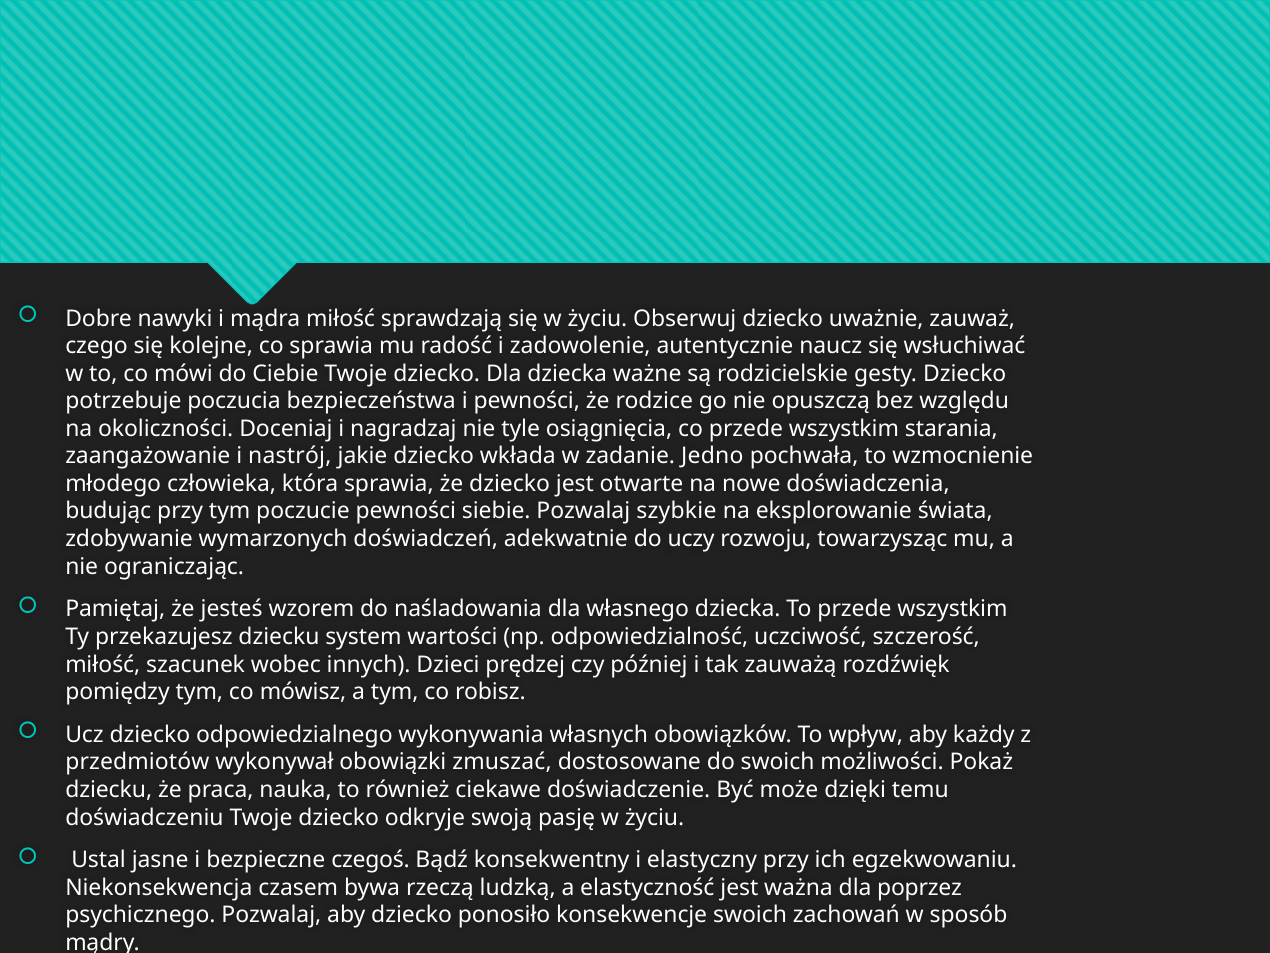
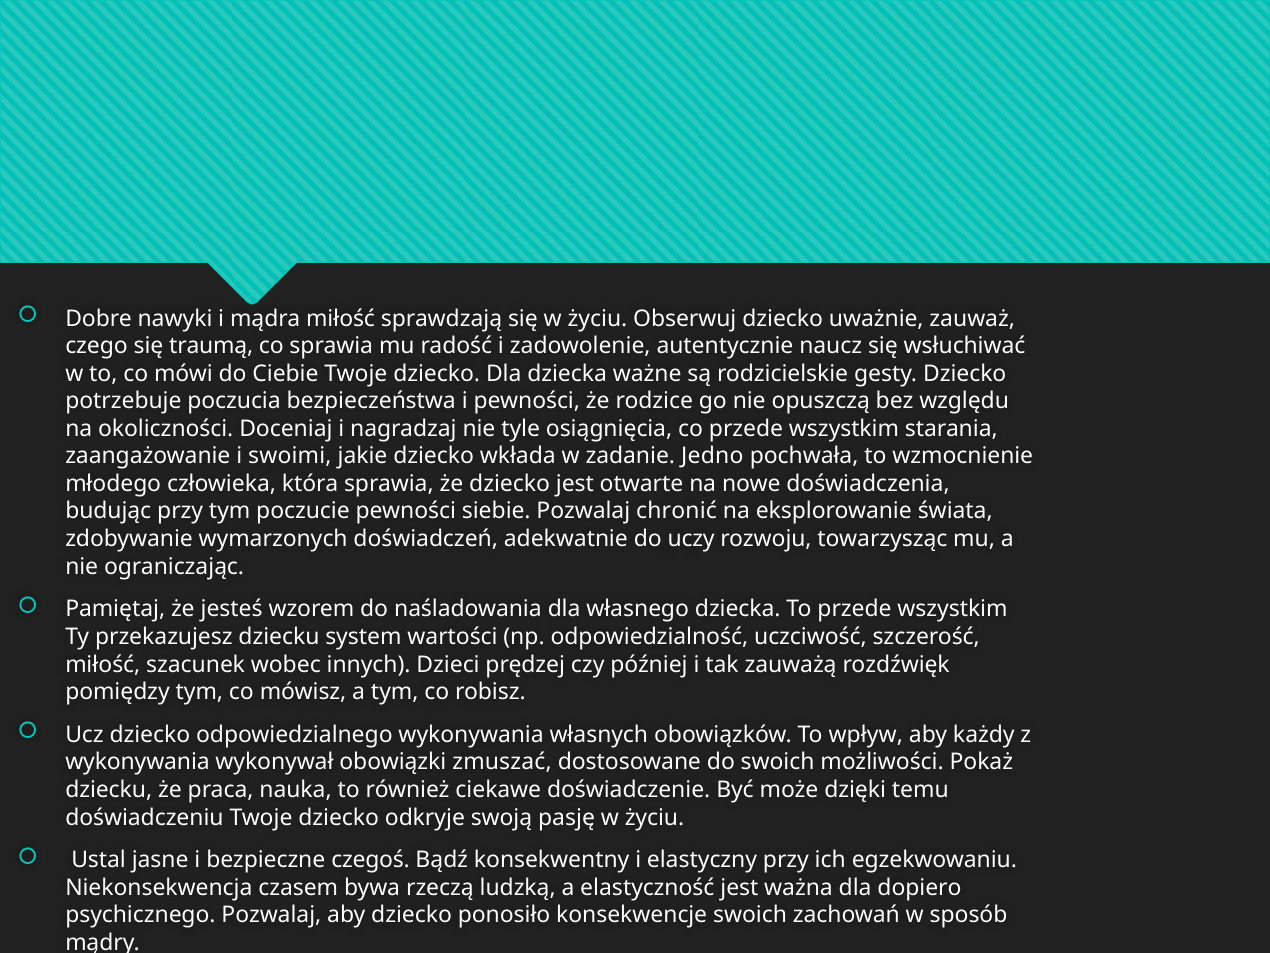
kolejne: kolejne -> traumą
nastrój: nastrój -> swoimi
szybkie: szybkie -> chronić
przedmiotów at (137, 762): przedmiotów -> wykonywania
poprzez: poprzez -> dopiero
